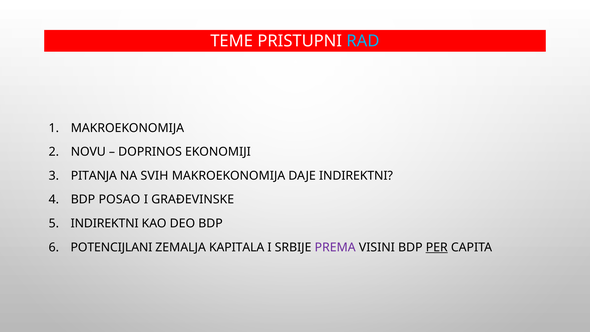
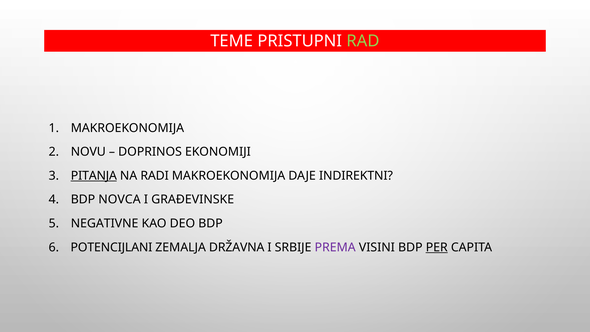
RAD colour: light blue -> light green
PITANJA underline: none -> present
SVIH: SVIH -> RADI
POSAO: POSAO -> NOVCA
INDIREKTNI at (105, 223): INDIREKTNI -> NEGATIVNE
KAPITALA: KAPITALA -> DRŽAVNA
